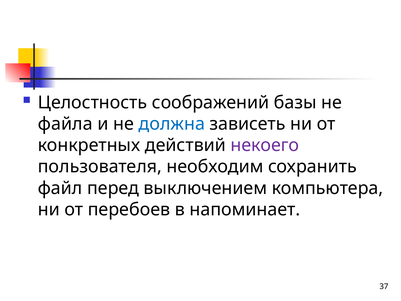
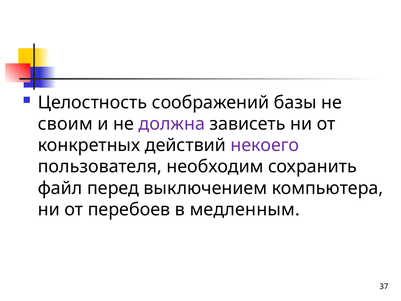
файла: файла -> своим
должна colour: blue -> purple
напоминает: напоминает -> медленным
